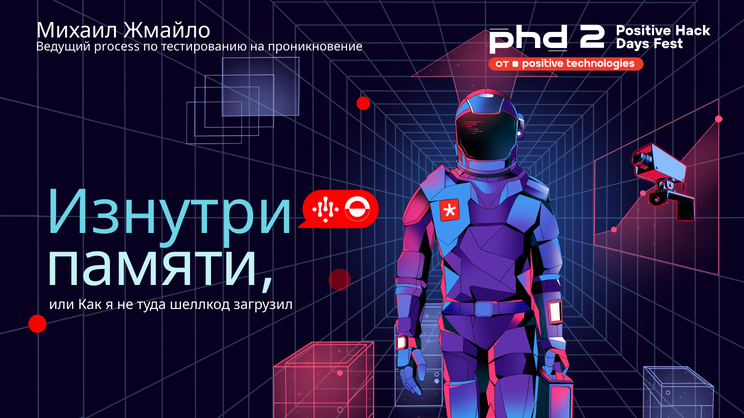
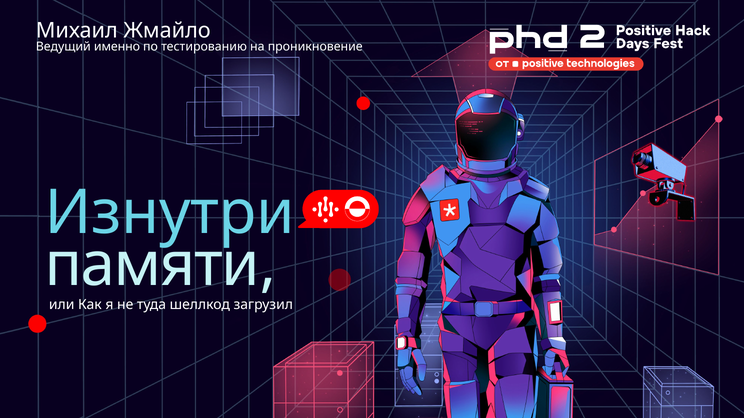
process: process -> именно
